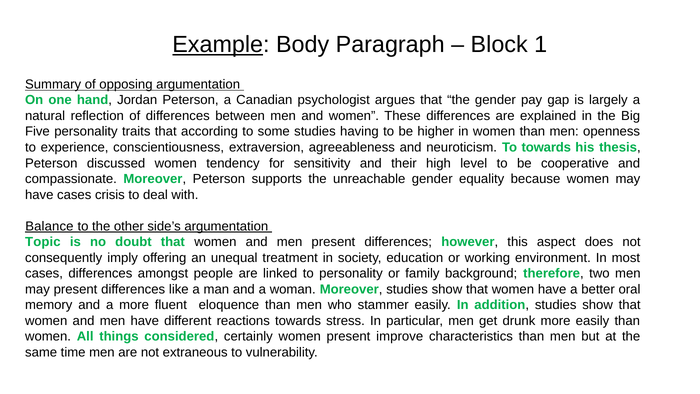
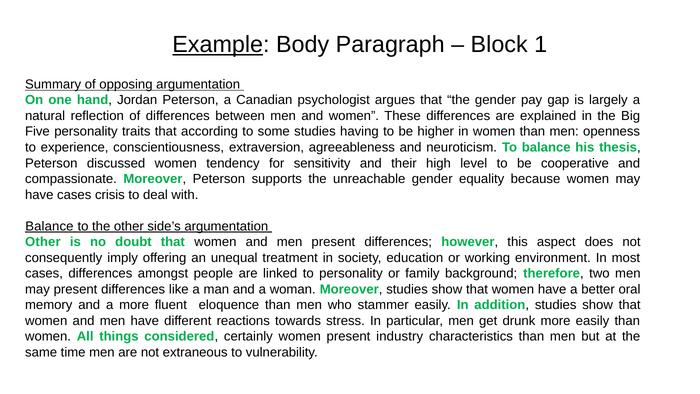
To towards: towards -> balance
Topic at (43, 242): Topic -> Other
improve: improve -> industry
